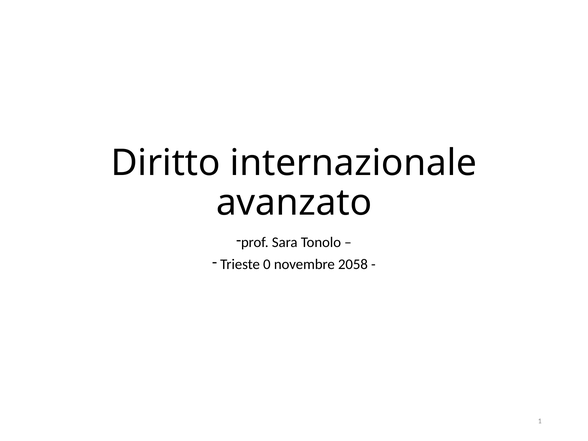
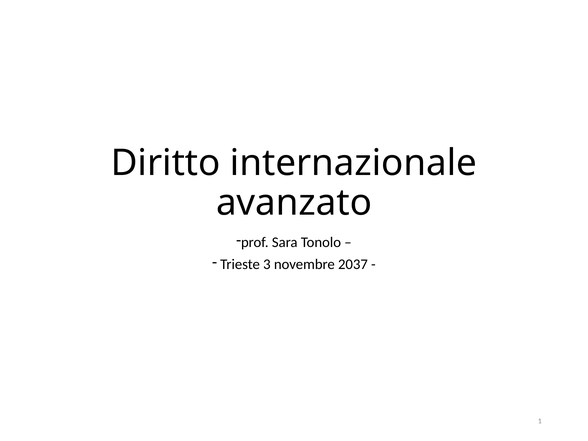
0: 0 -> 3
2058: 2058 -> 2037
